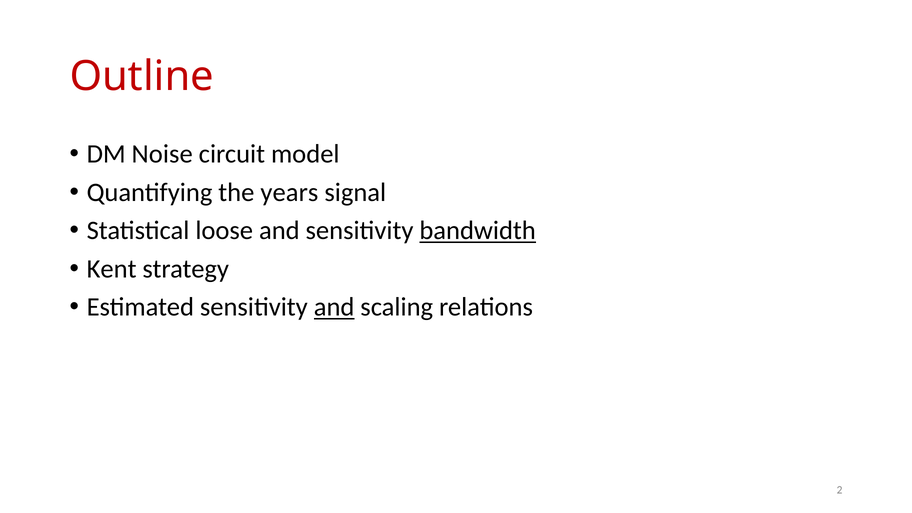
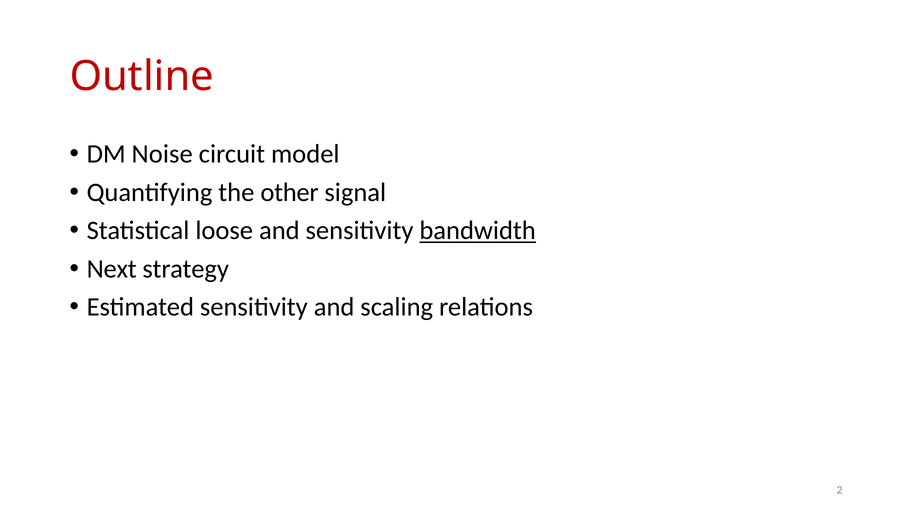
years: years -> other
Kent: Kent -> Next
and at (334, 307) underline: present -> none
